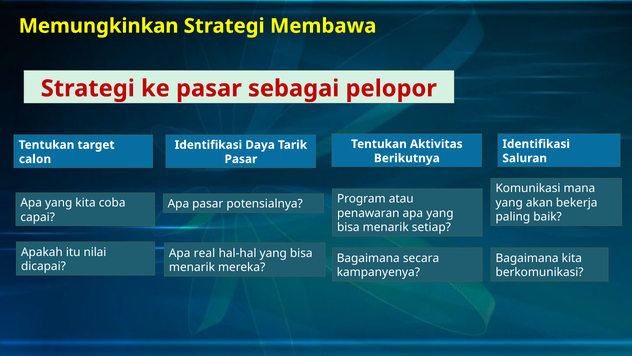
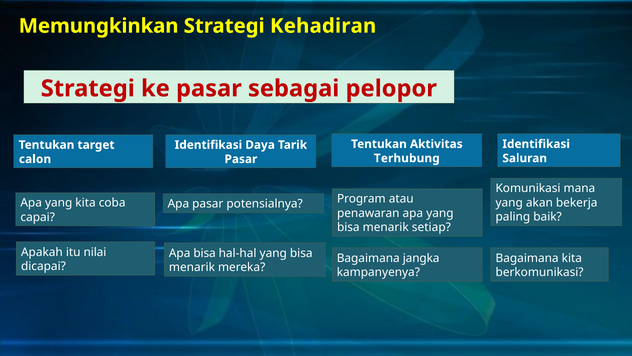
Membawa: Membawa -> Kehadiran
Berikutnya: Berikutnya -> Terhubung
Apa real: real -> bisa
secara: secara -> jangka
